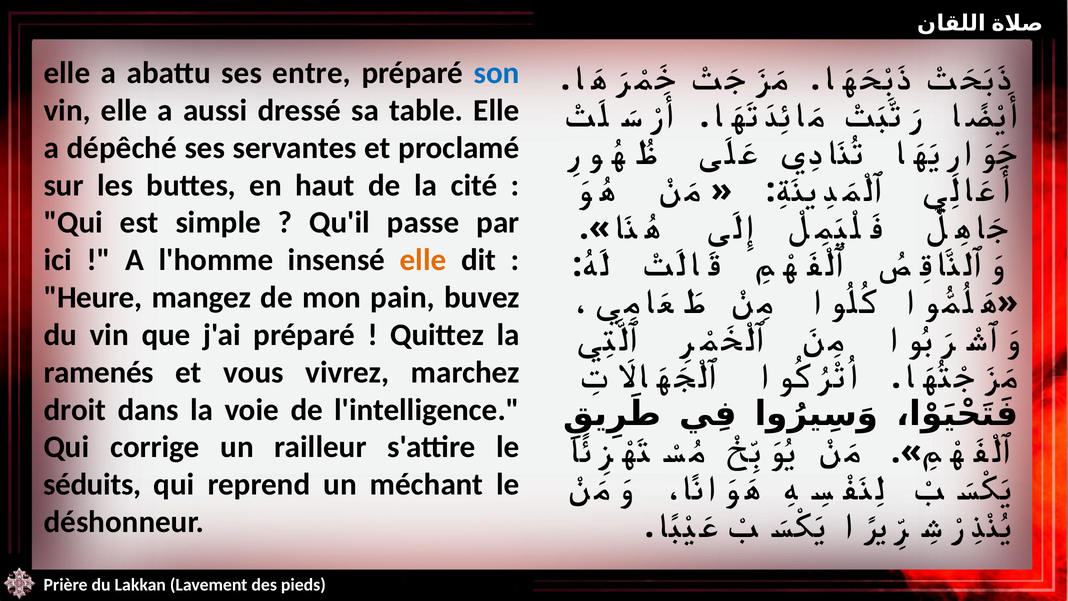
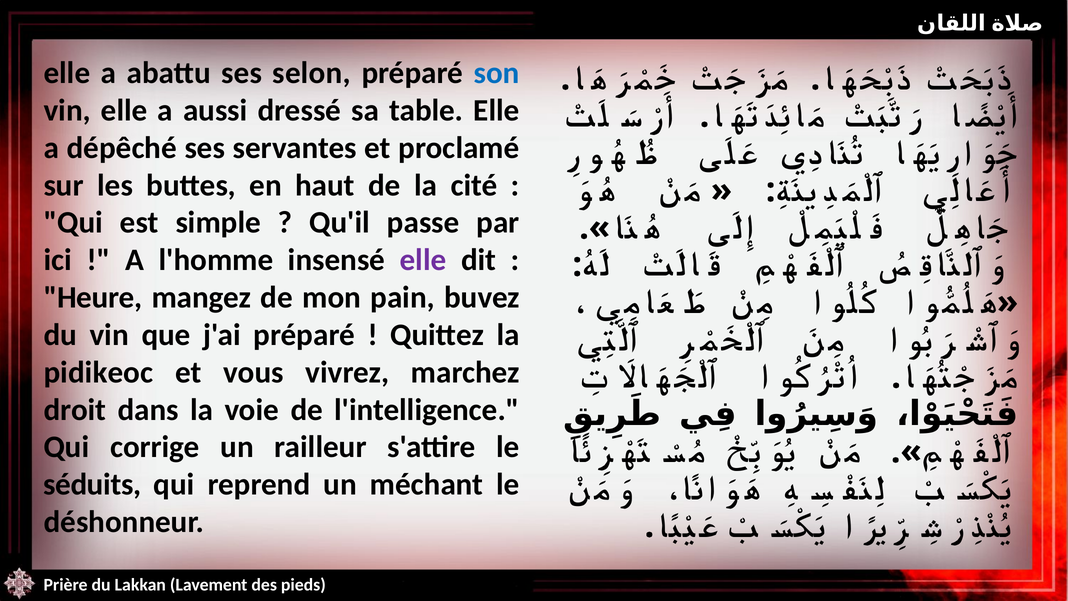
entre: entre -> selon
elle at (423, 260) colour: orange -> purple
ramenés: ramenés -> pidikeoc
